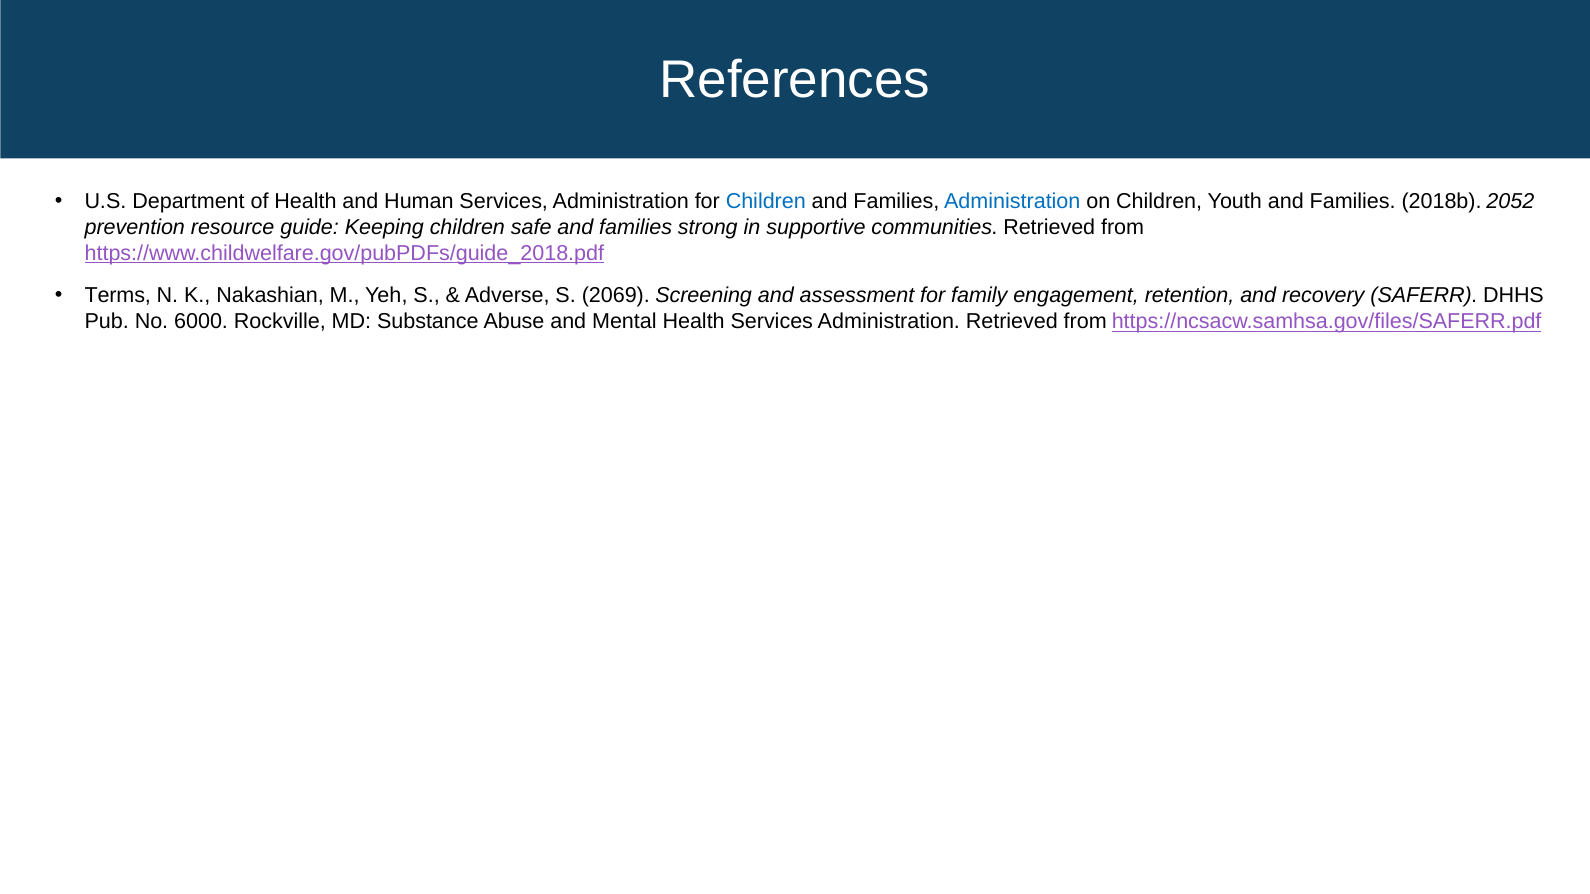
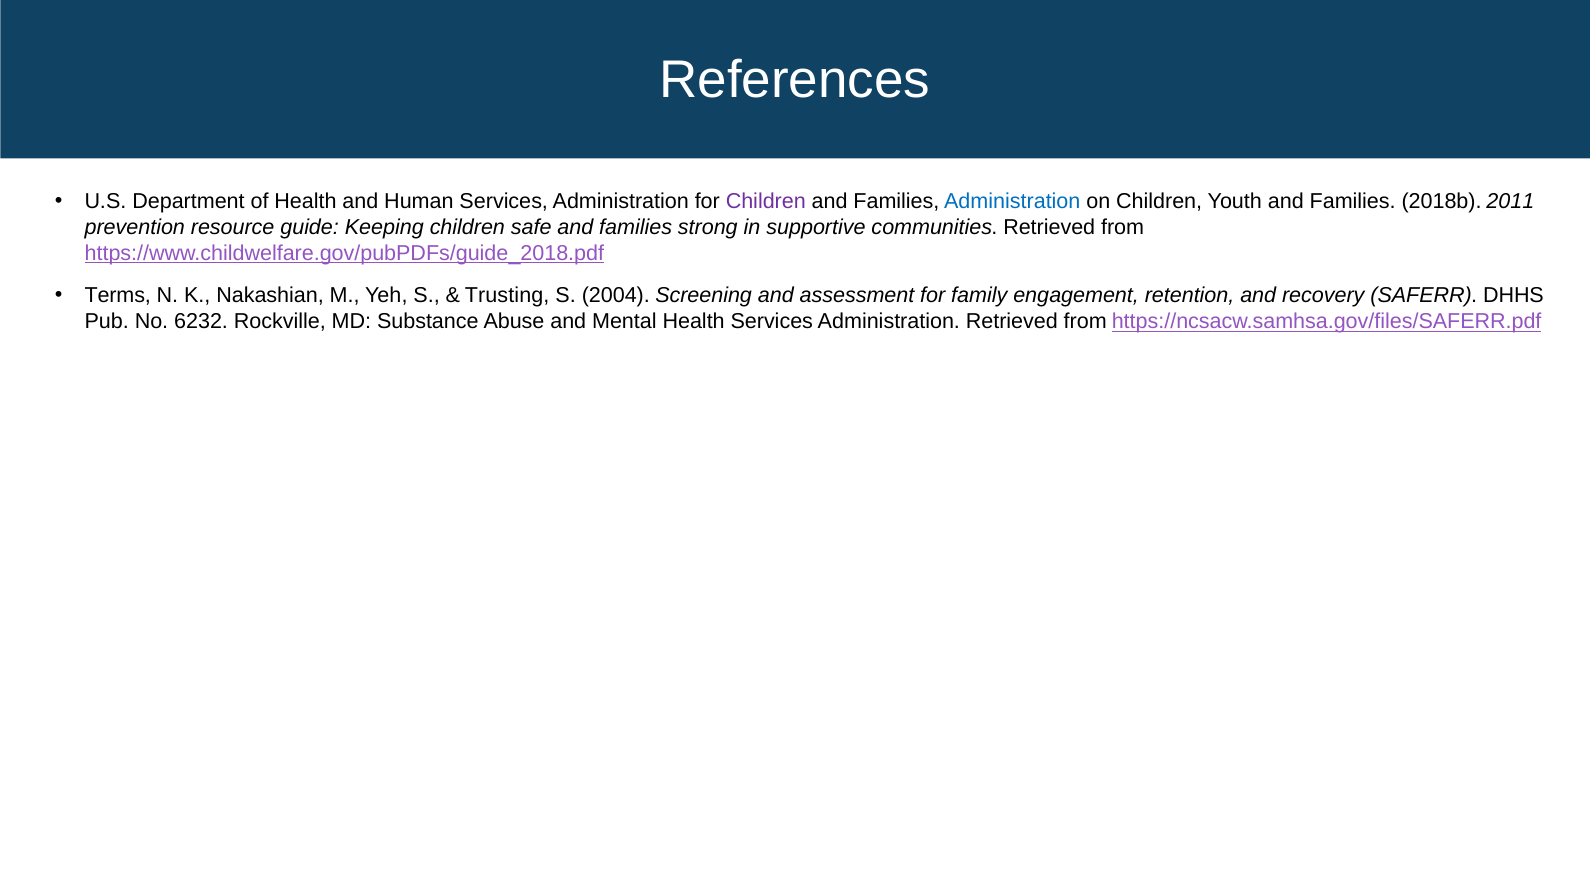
Children at (766, 202) colour: blue -> purple
2052: 2052 -> 2011
Adverse: Adverse -> Trusting
2069: 2069 -> 2004
6000: 6000 -> 6232
